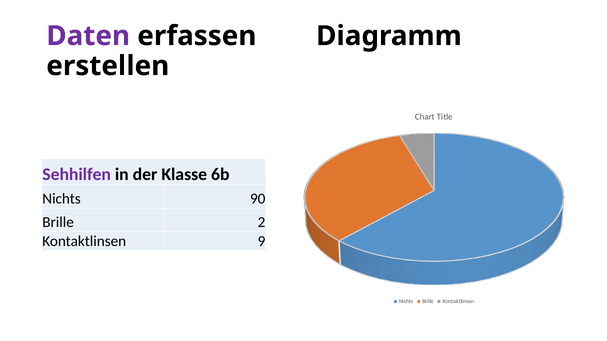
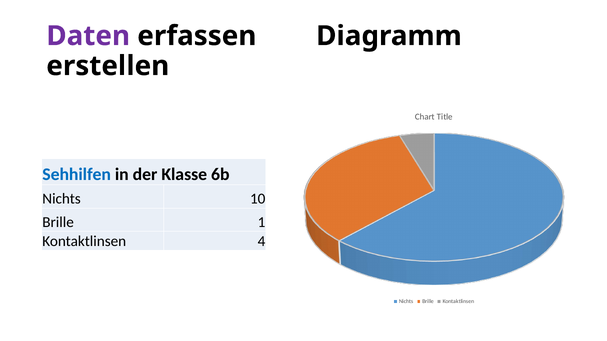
Sehhilfen colour: purple -> blue
90: 90 -> 10
2: 2 -> 1
9: 9 -> 4
